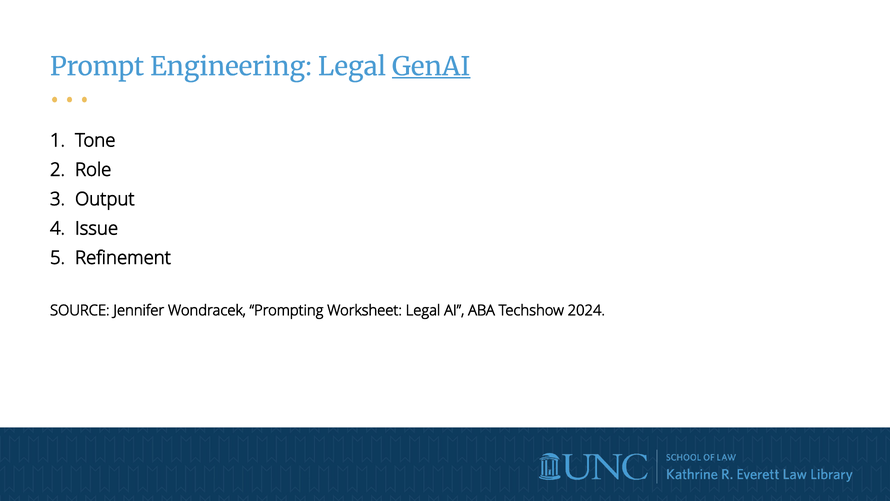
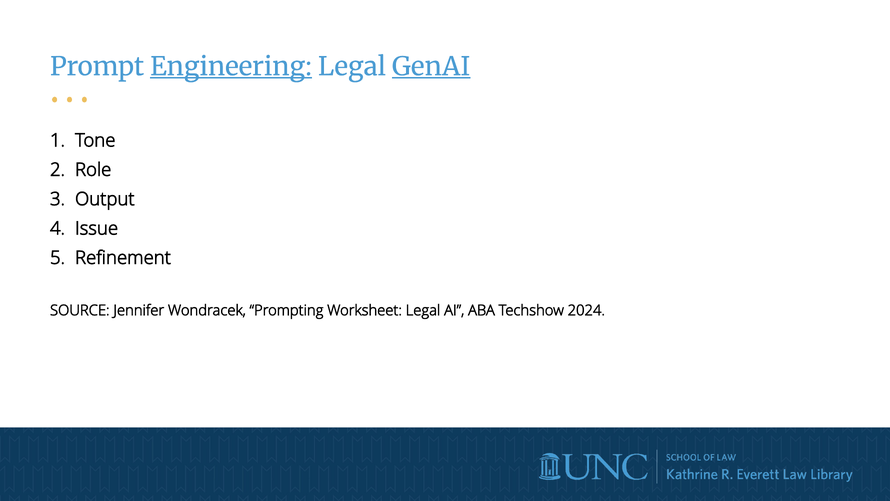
Engineering underline: none -> present
